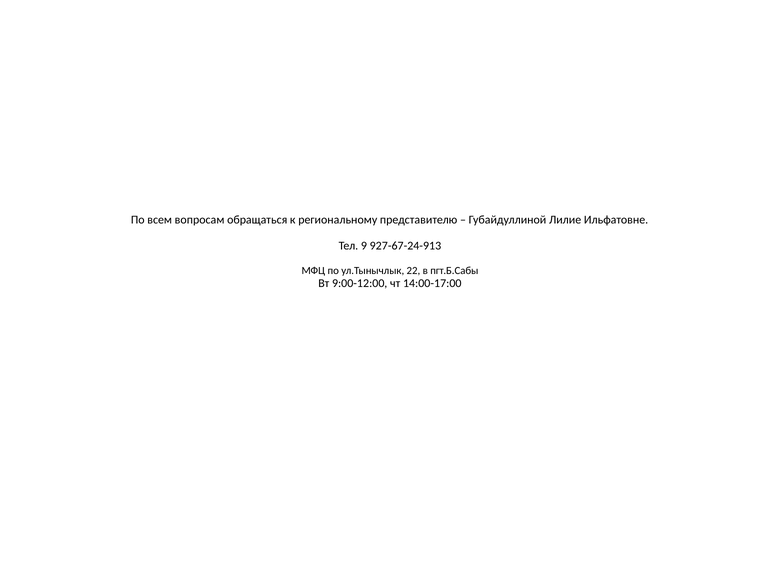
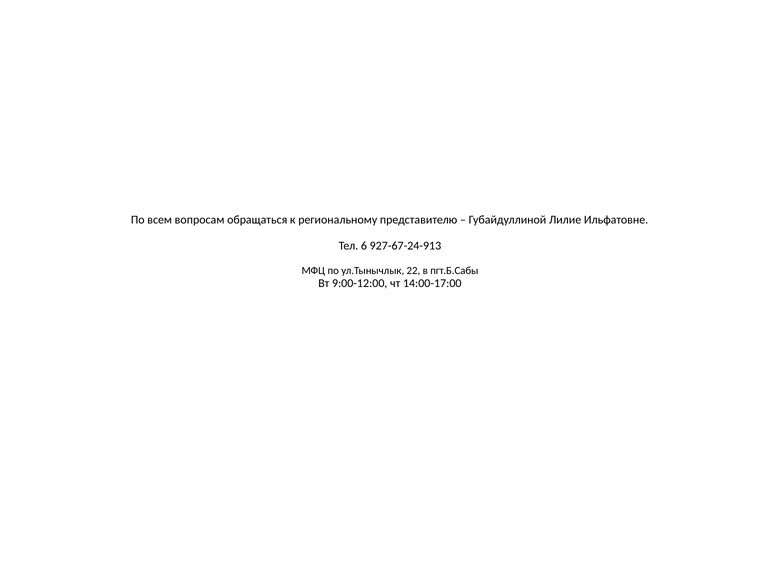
9: 9 -> 6
